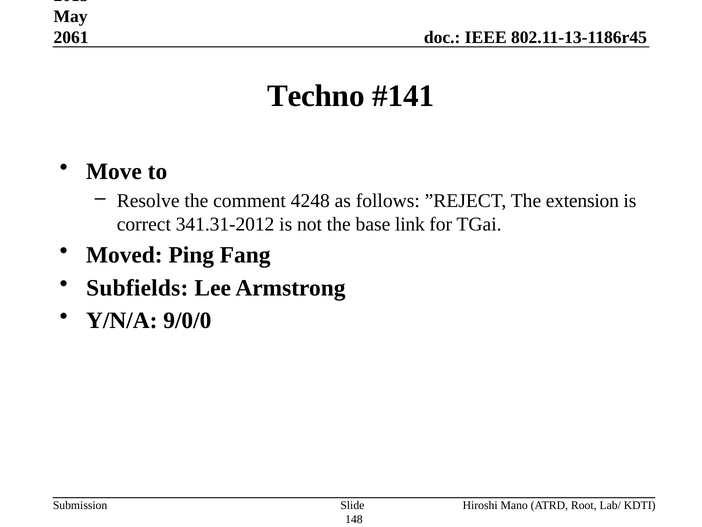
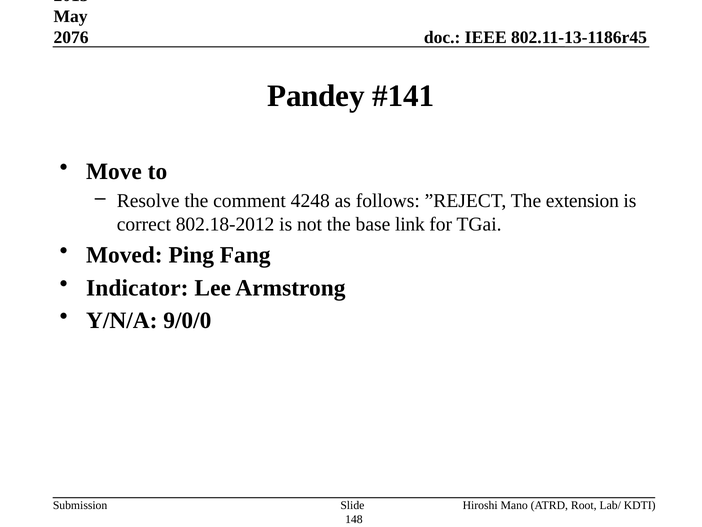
2061: 2061 -> 2076
Techno: Techno -> Pandey
341.31-2012: 341.31-2012 -> 802.18-2012
Subfields: Subfields -> Indicator
